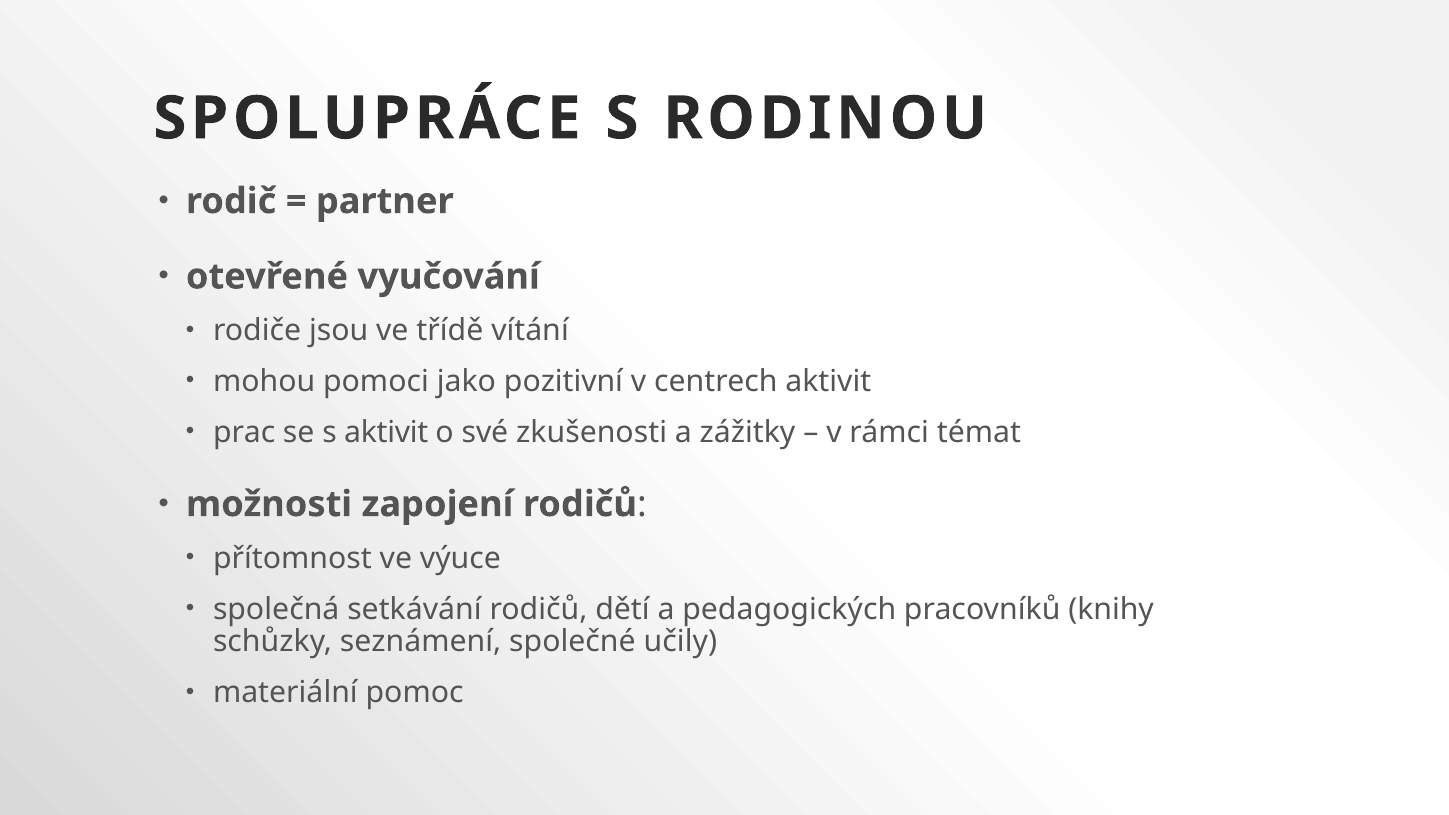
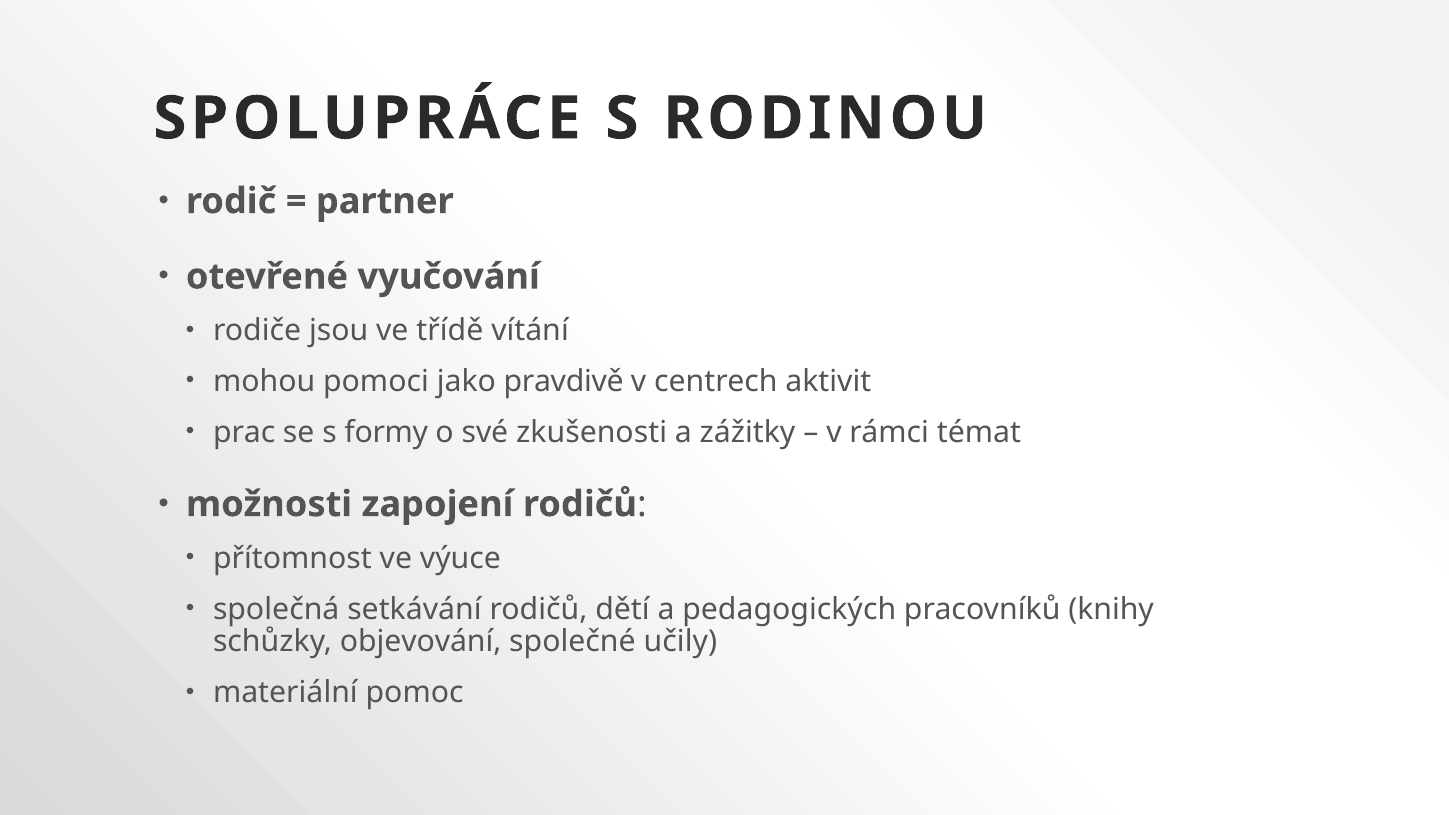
pozitivní: pozitivní -> pravdivě
s aktivit: aktivit -> formy
seznámení: seznámení -> objevování
